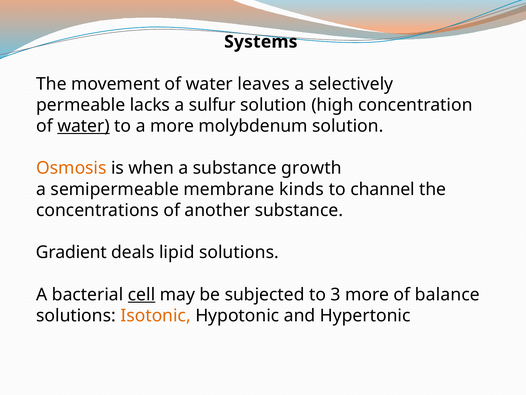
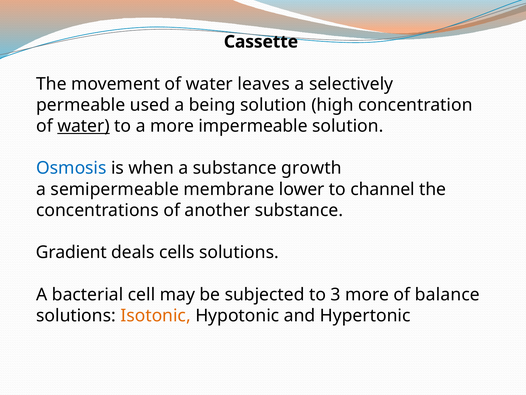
Systems: Systems -> Cassette
lacks: lacks -> used
sulfur: sulfur -> being
molybdenum: molybdenum -> impermeable
Osmosis colour: orange -> blue
kinds: kinds -> lower
lipid: lipid -> cells
cell underline: present -> none
